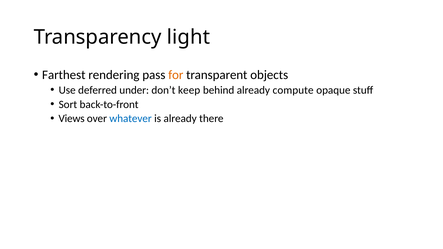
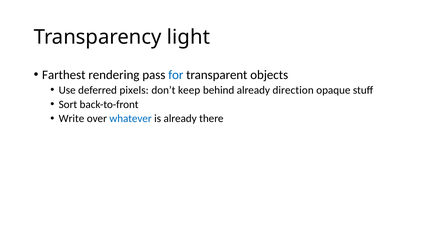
for colour: orange -> blue
under: under -> pixels
compute: compute -> direction
Views: Views -> Write
